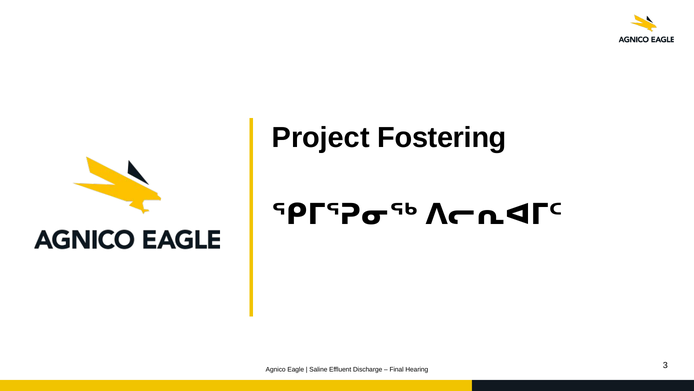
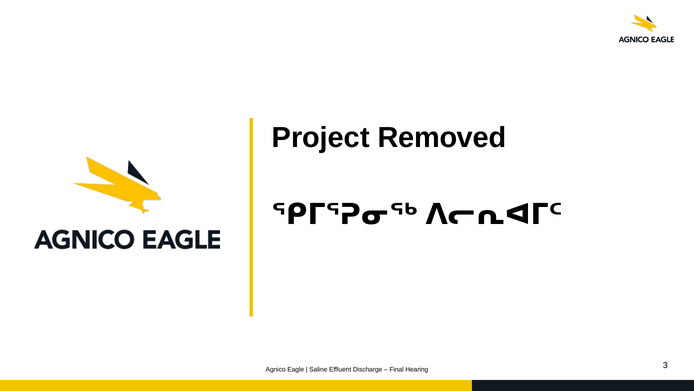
Fostering: Fostering -> Removed
